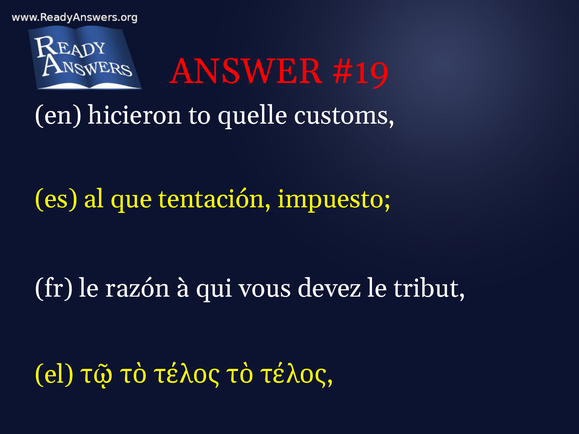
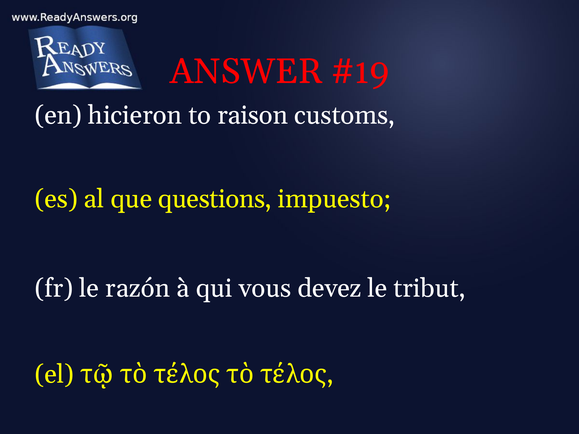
quelle: quelle -> raison
tentación: tentación -> questions
